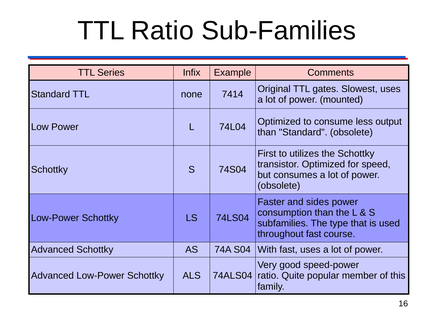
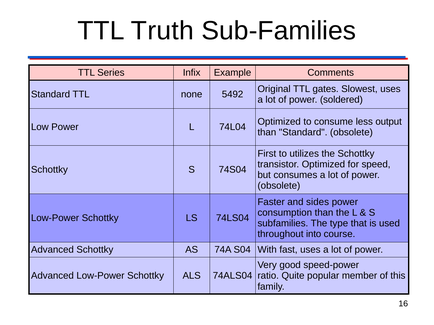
TTL Ratio: Ratio -> Truth
7414: 7414 -> 5492
mounted: mounted -> soldered
throughout fast: fast -> into
